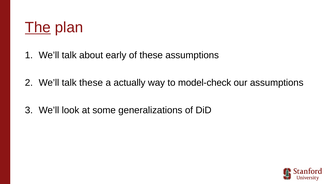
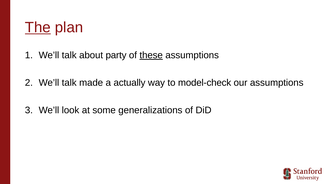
early: early -> party
these at (151, 55) underline: none -> present
talk these: these -> made
